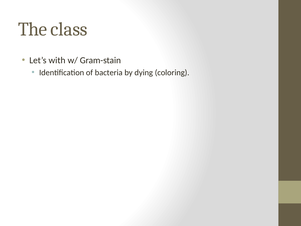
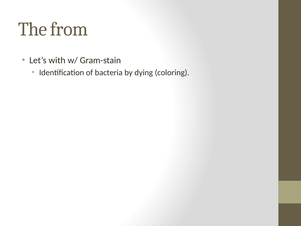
class: class -> from
